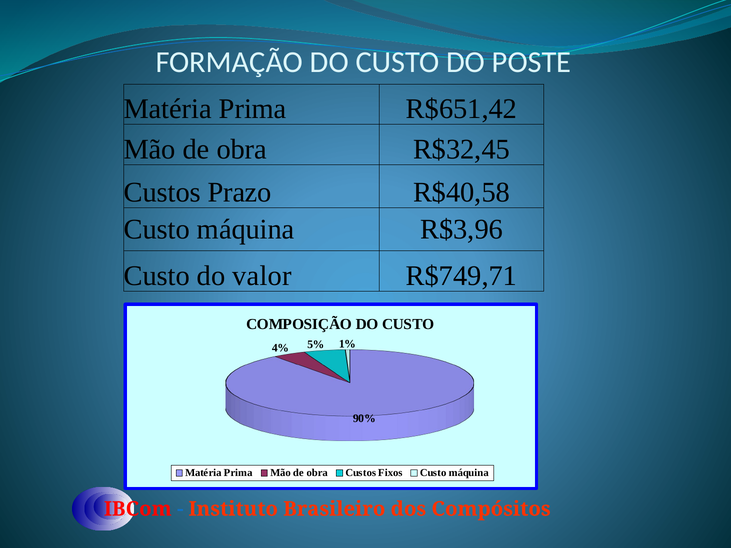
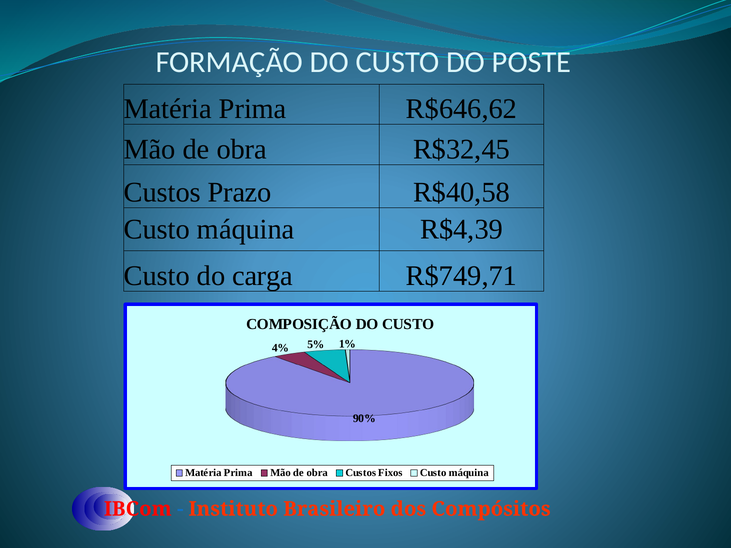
R$651,42: R$651,42 -> R$646,62
R$3,96: R$3,96 -> R$4,39
valor: valor -> carga
